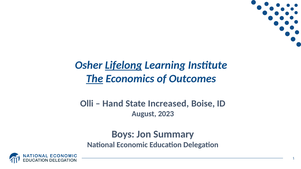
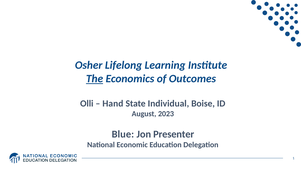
Lifelong underline: present -> none
Increased: Increased -> Individual
Boys: Boys -> Blue
Summary: Summary -> Presenter
